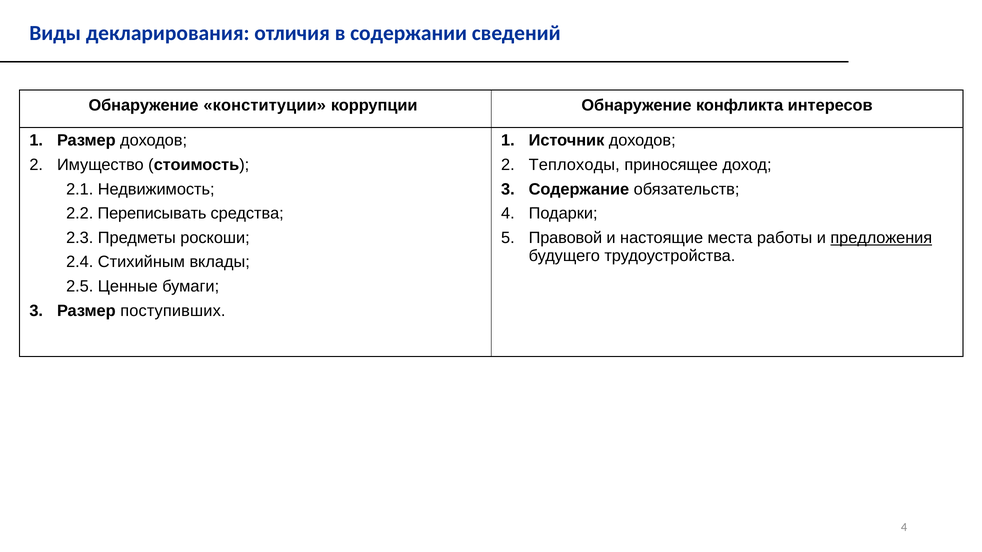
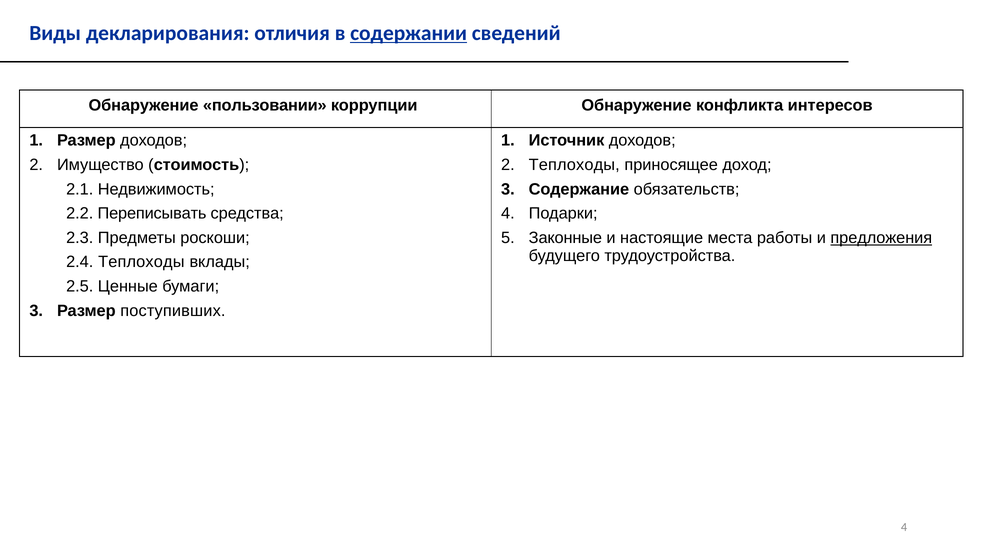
содержании underline: none -> present
конституции: конституции -> пользовании
Правовой: Правовой -> Законные
2.4 Стихийным: Стихийным -> Теплоходы
